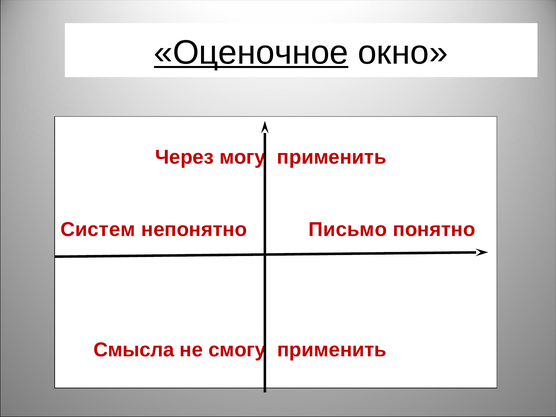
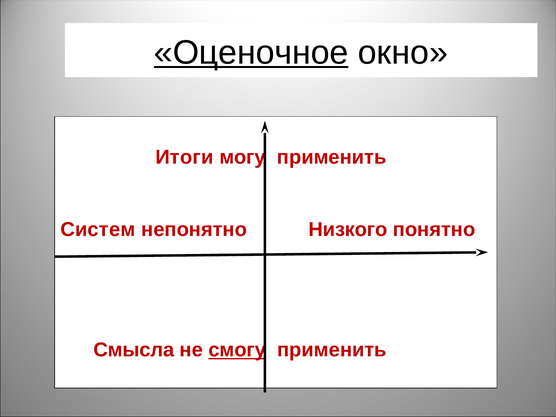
Через: Через -> Итоги
Письмо: Письмо -> Низкого
смогу underline: none -> present
